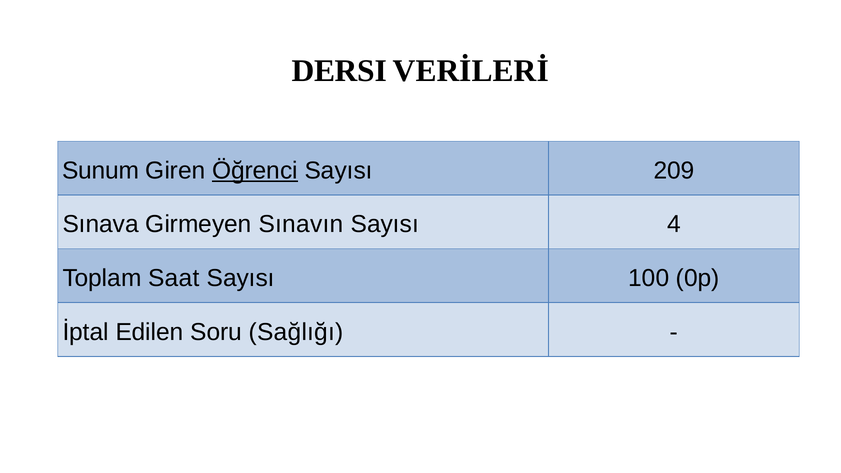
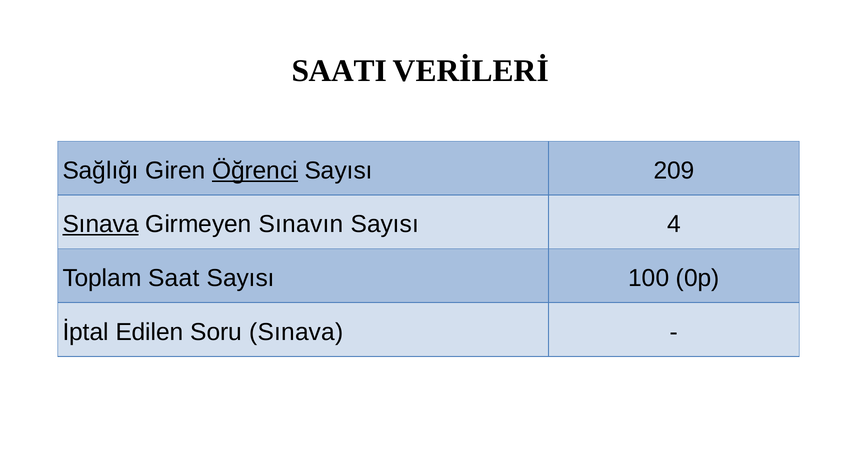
DERSI: DERSI -> SAATI
Sunum: Sunum -> Sağlığı
Sınava at (101, 224) underline: none -> present
Soru Sağlığı: Sağlığı -> Sınava
